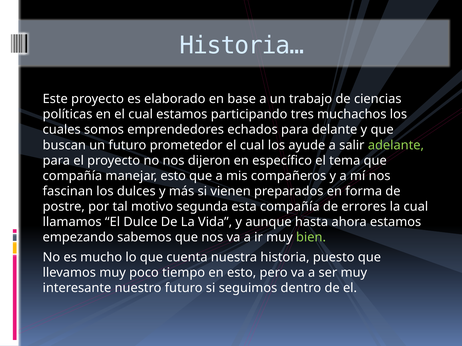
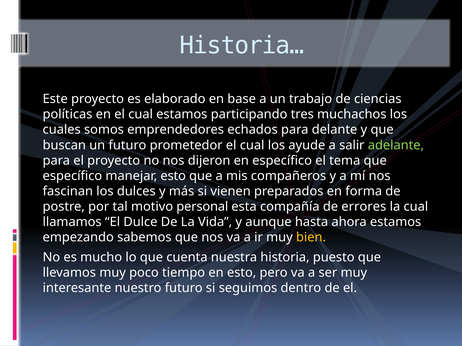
compañía at (72, 176): compañía -> específico
segunda: segunda -> personal
bien colour: light green -> yellow
